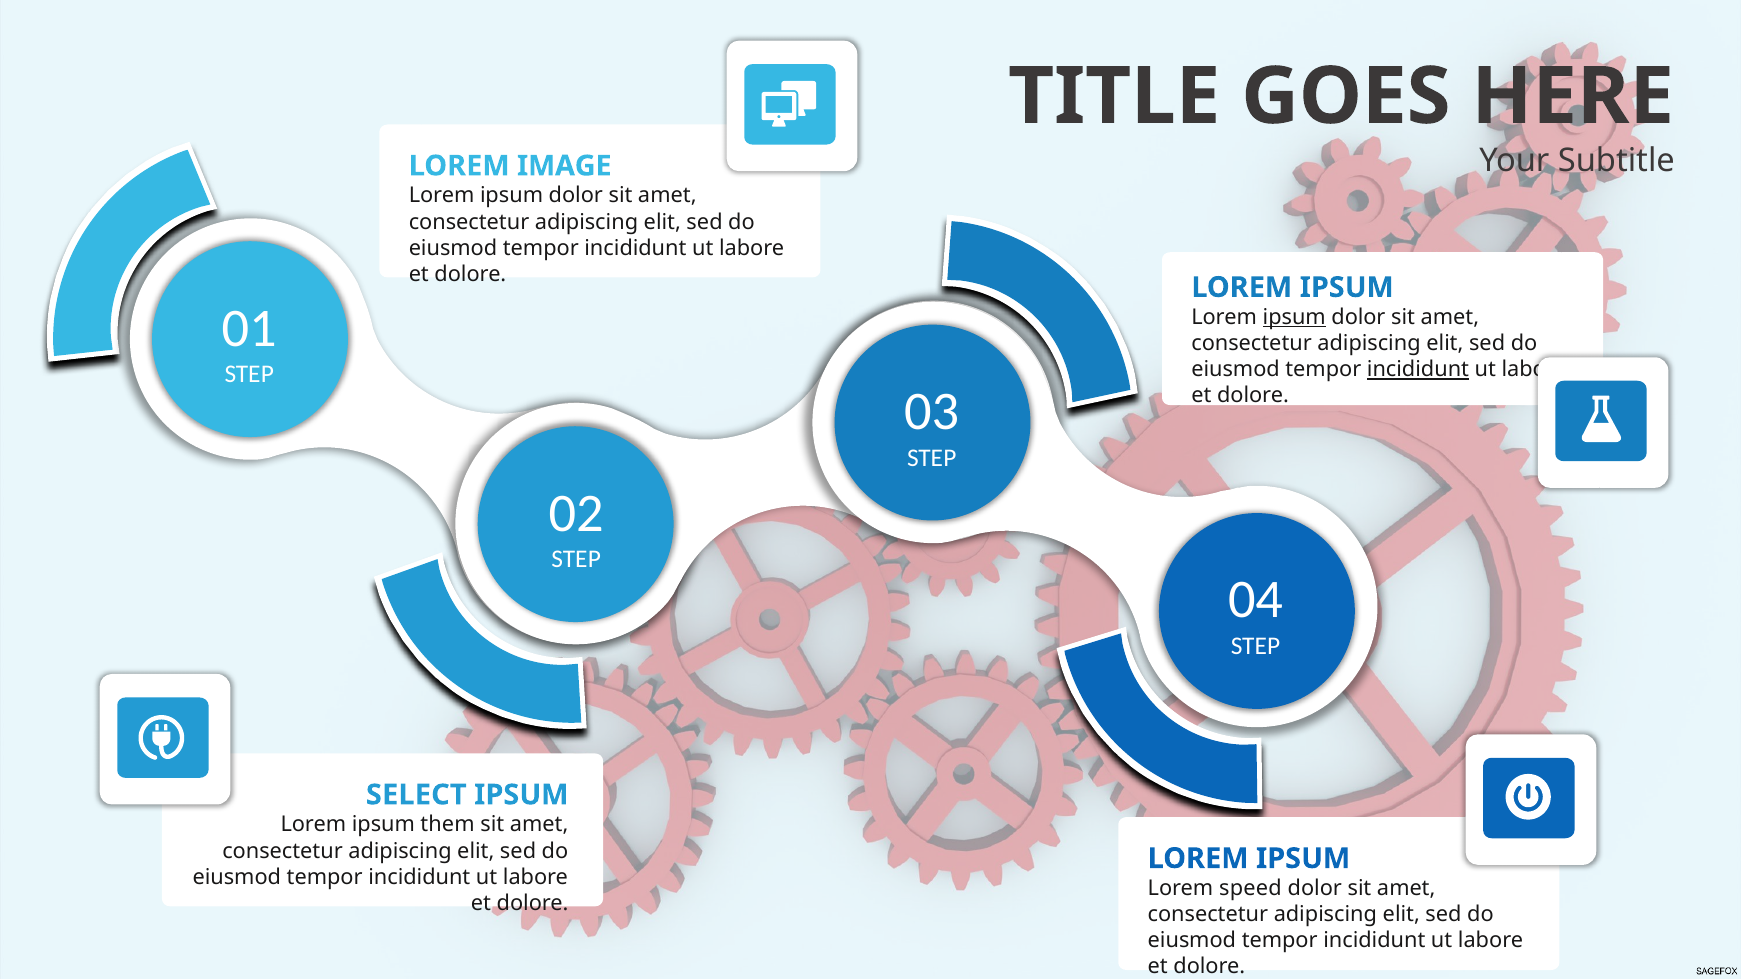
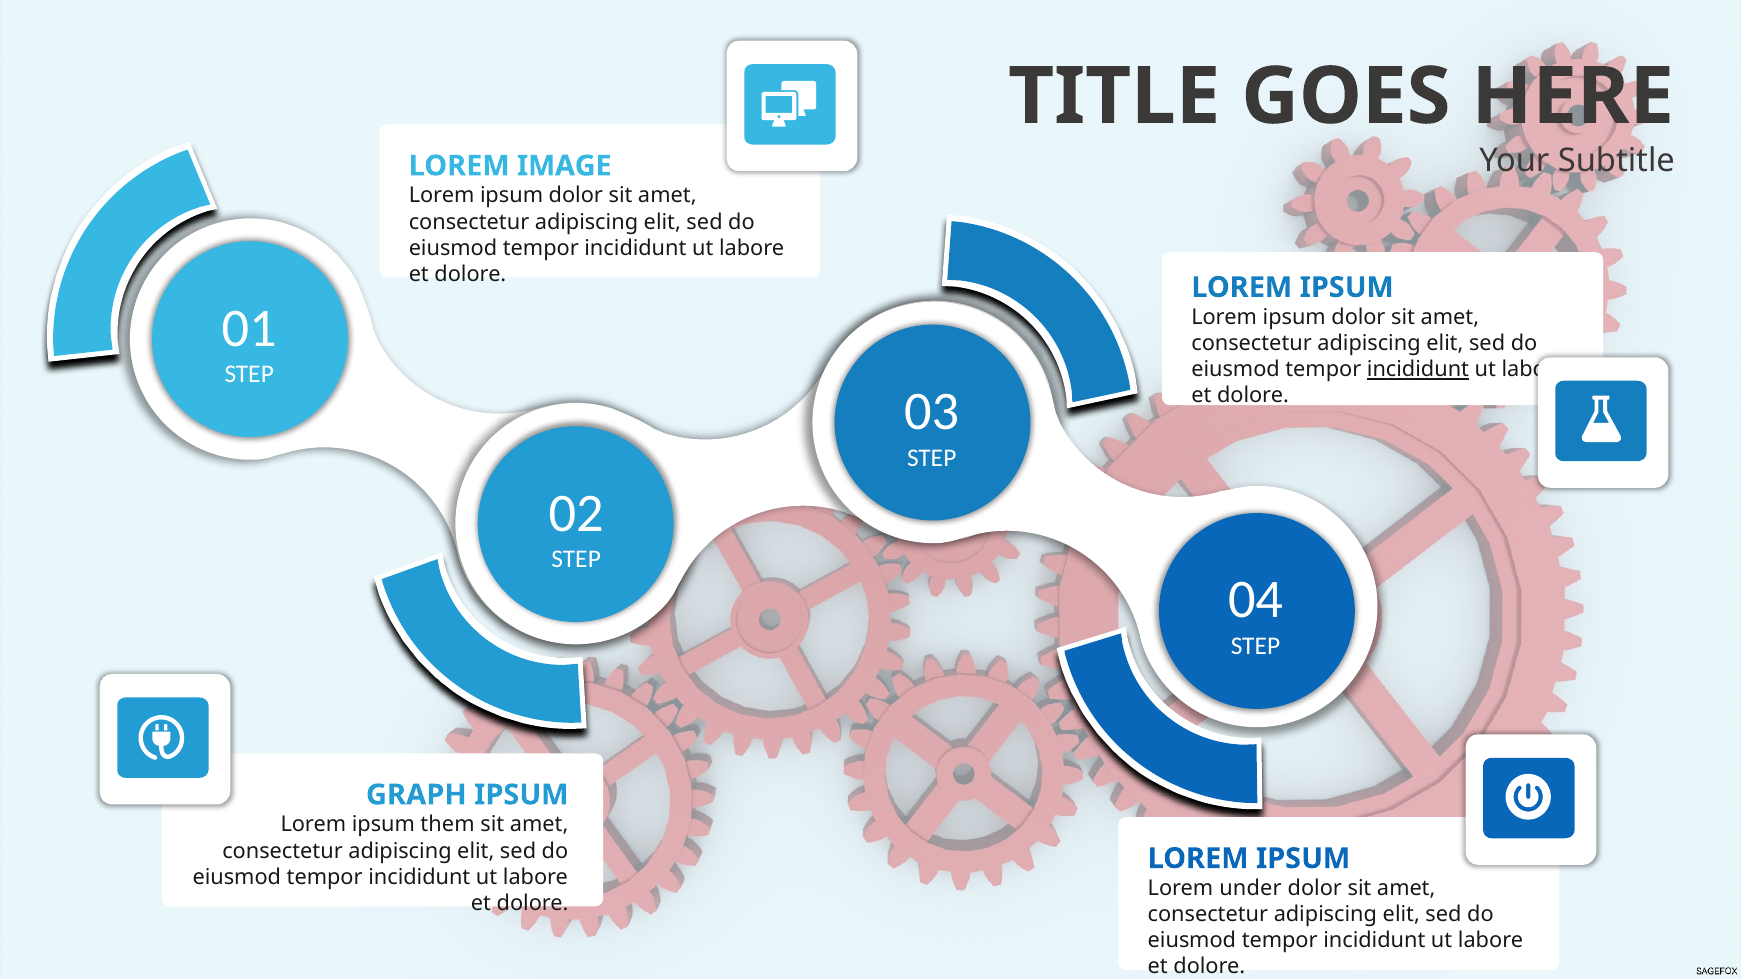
ipsum at (1294, 317) underline: present -> none
SELECT: SELECT -> GRAPH
speed: speed -> under
